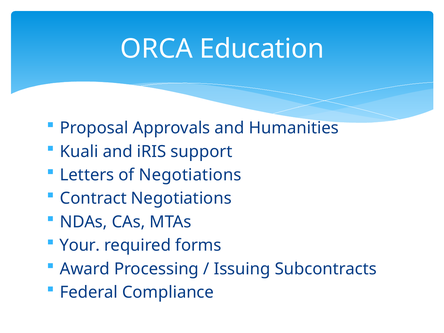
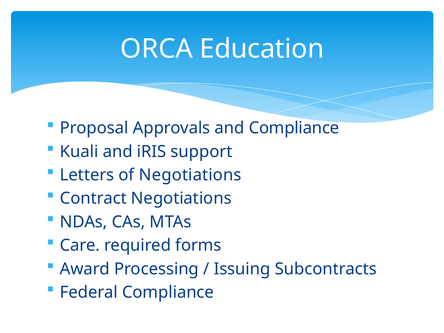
and Humanities: Humanities -> Compliance
Your: Your -> Care
